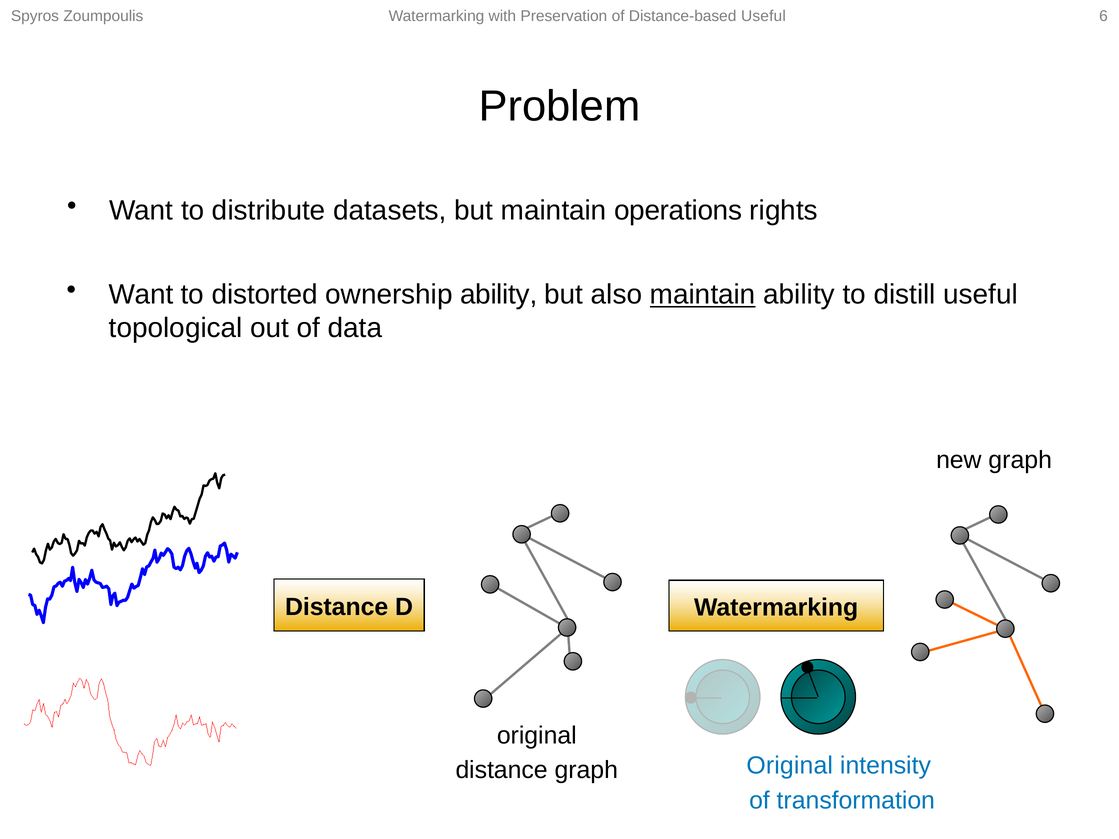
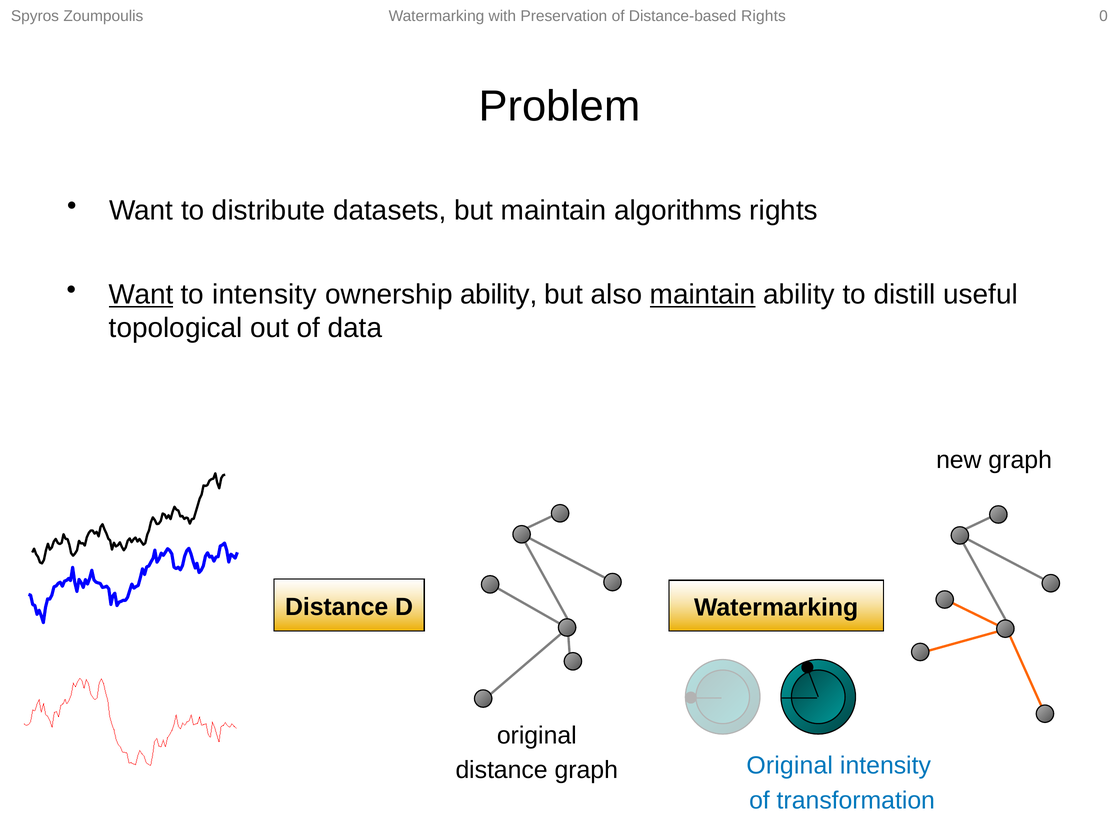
Distance-based Useful: Useful -> Rights
6: 6 -> 0
operations: operations -> algorithms
Want at (141, 295) underline: none -> present
to distorted: distorted -> intensity
